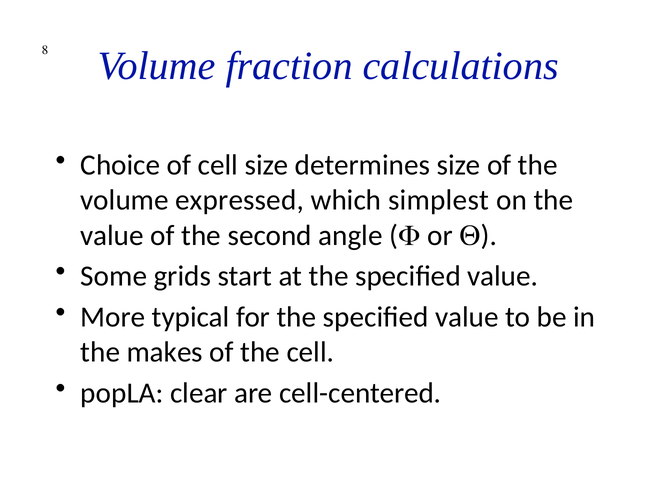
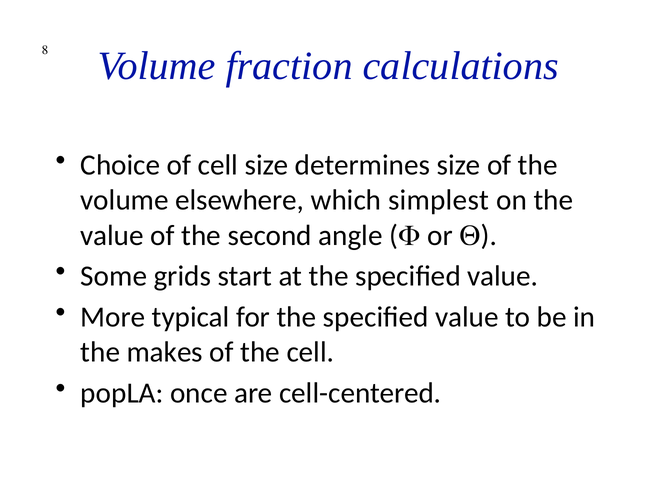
expressed: expressed -> elsewhere
clear: clear -> once
